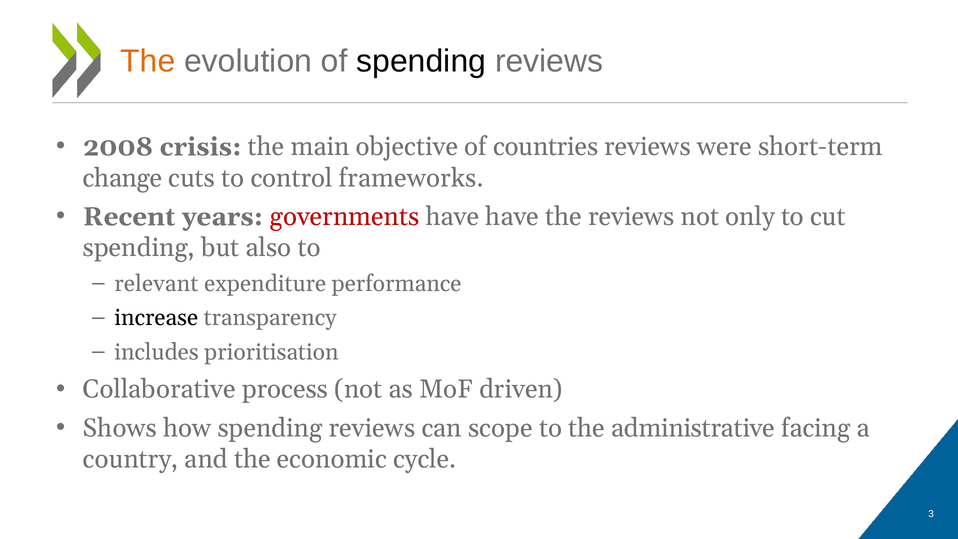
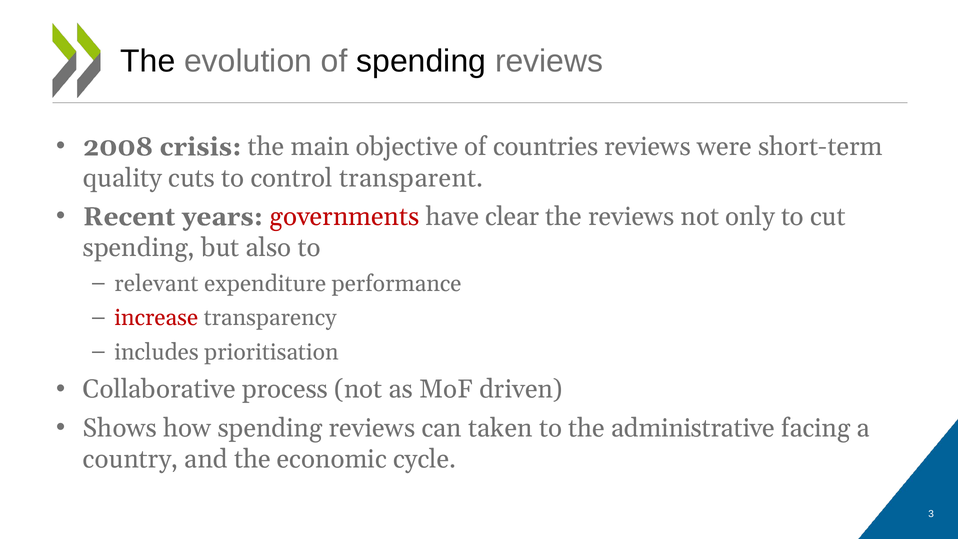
The at (148, 61) colour: orange -> black
change: change -> quality
frameworks: frameworks -> transparent
have have: have -> clear
increase colour: black -> red
scope: scope -> taken
